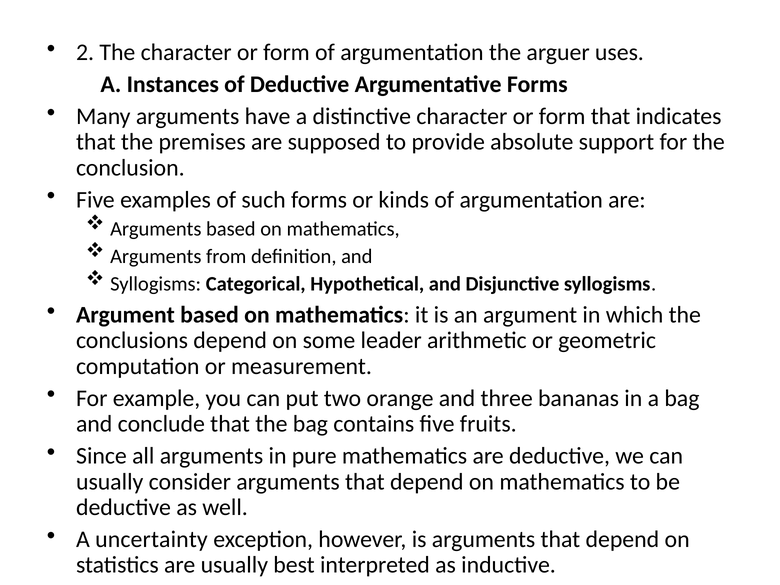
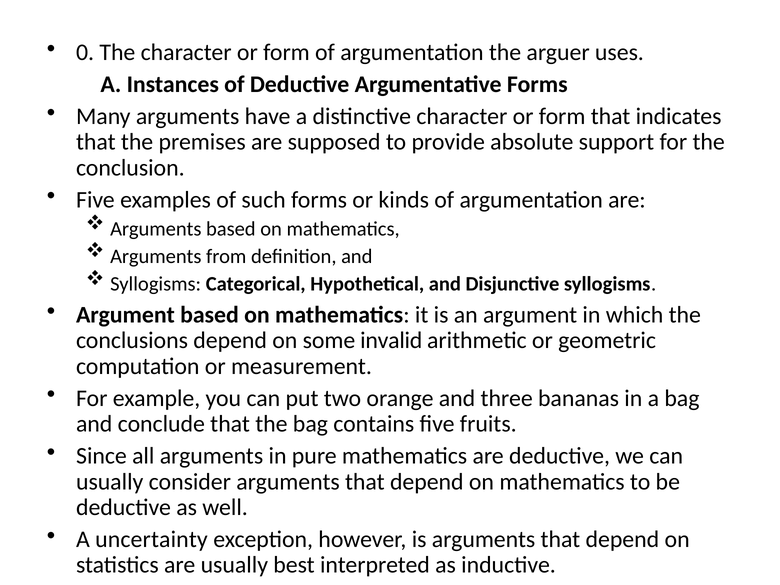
2: 2 -> 0
leader: leader -> invalid
